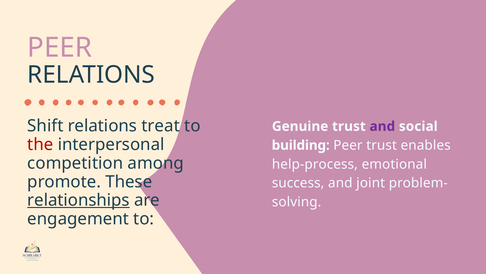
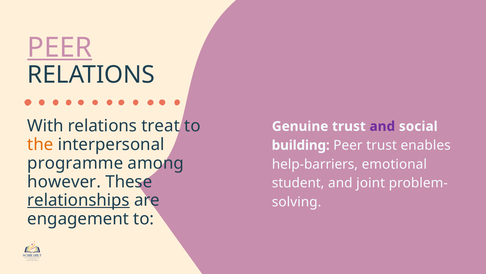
PEER at (60, 47) underline: none -> present
Shift: Shift -> With
the colour: red -> orange
competition: competition -> programme
help-process: help-process -> help-barriers
promote: promote -> however
success: success -> student
